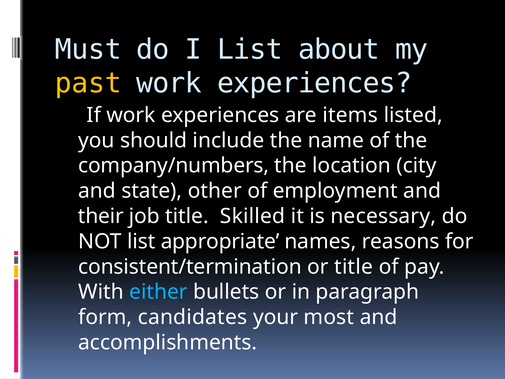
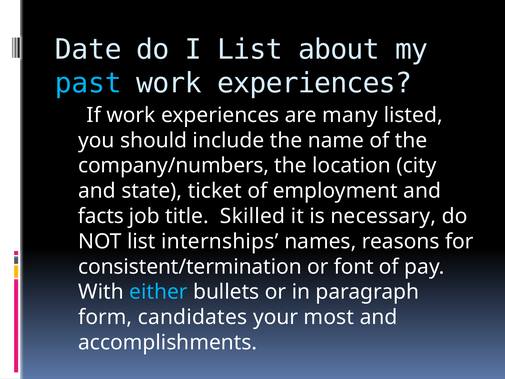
Must: Must -> Date
past colour: yellow -> light blue
items: items -> many
other: other -> ticket
their: their -> facts
appropriate: appropriate -> internships
or title: title -> font
